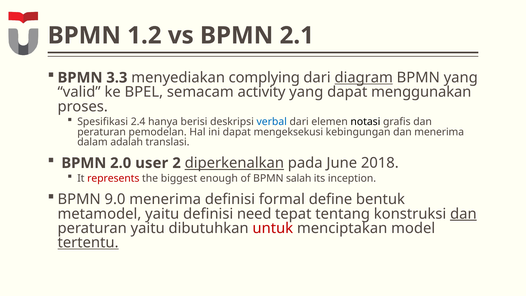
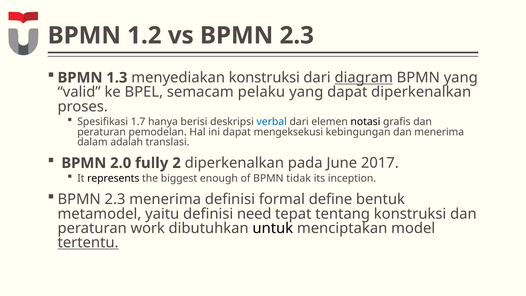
vs BPMN 2.1: 2.1 -> 2.3
3.3: 3.3 -> 1.3
menyediakan complying: complying -> konstruksi
activity: activity -> pelaku
dapat menggunakan: menggunakan -> diperkenalkan
2.4: 2.4 -> 1.7
user: user -> fully
diperkenalkan at (234, 163) underline: present -> none
2018: 2018 -> 2017
represents colour: red -> black
salah: salah -> tidak
9.0 at (115, 199): 9.0 -> 2.3
dan at (463, 214) underline: present -> none
peraturan yaitu: yaitu -> work
untuk colour: red -> black
